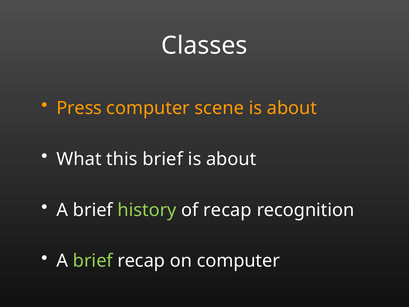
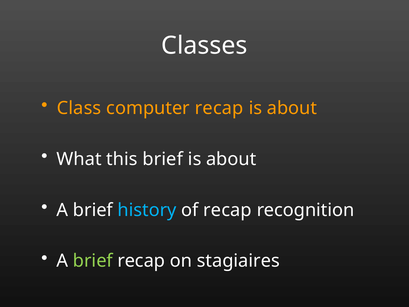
Press: Press -> Class
computer scene: scene -> recap
history colour: light green -> light blue
on computer: computer -> stagiaires
